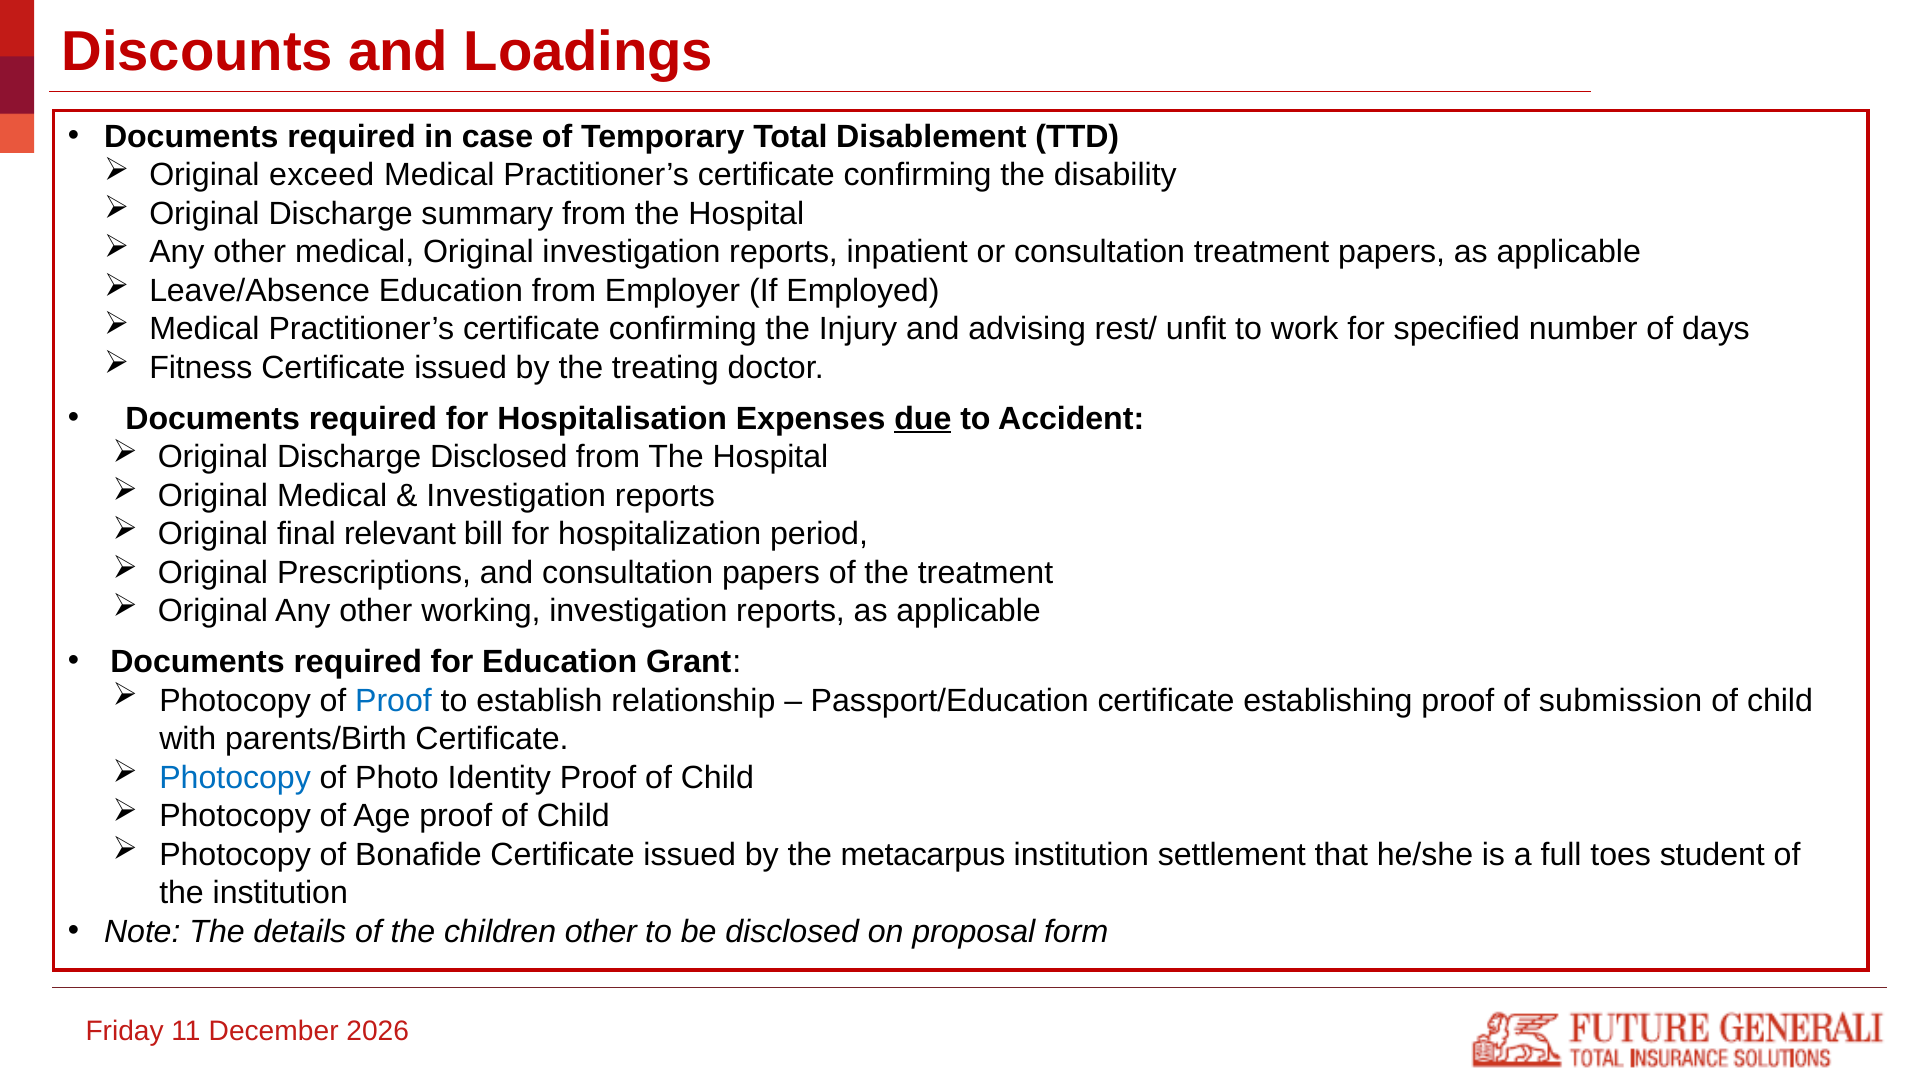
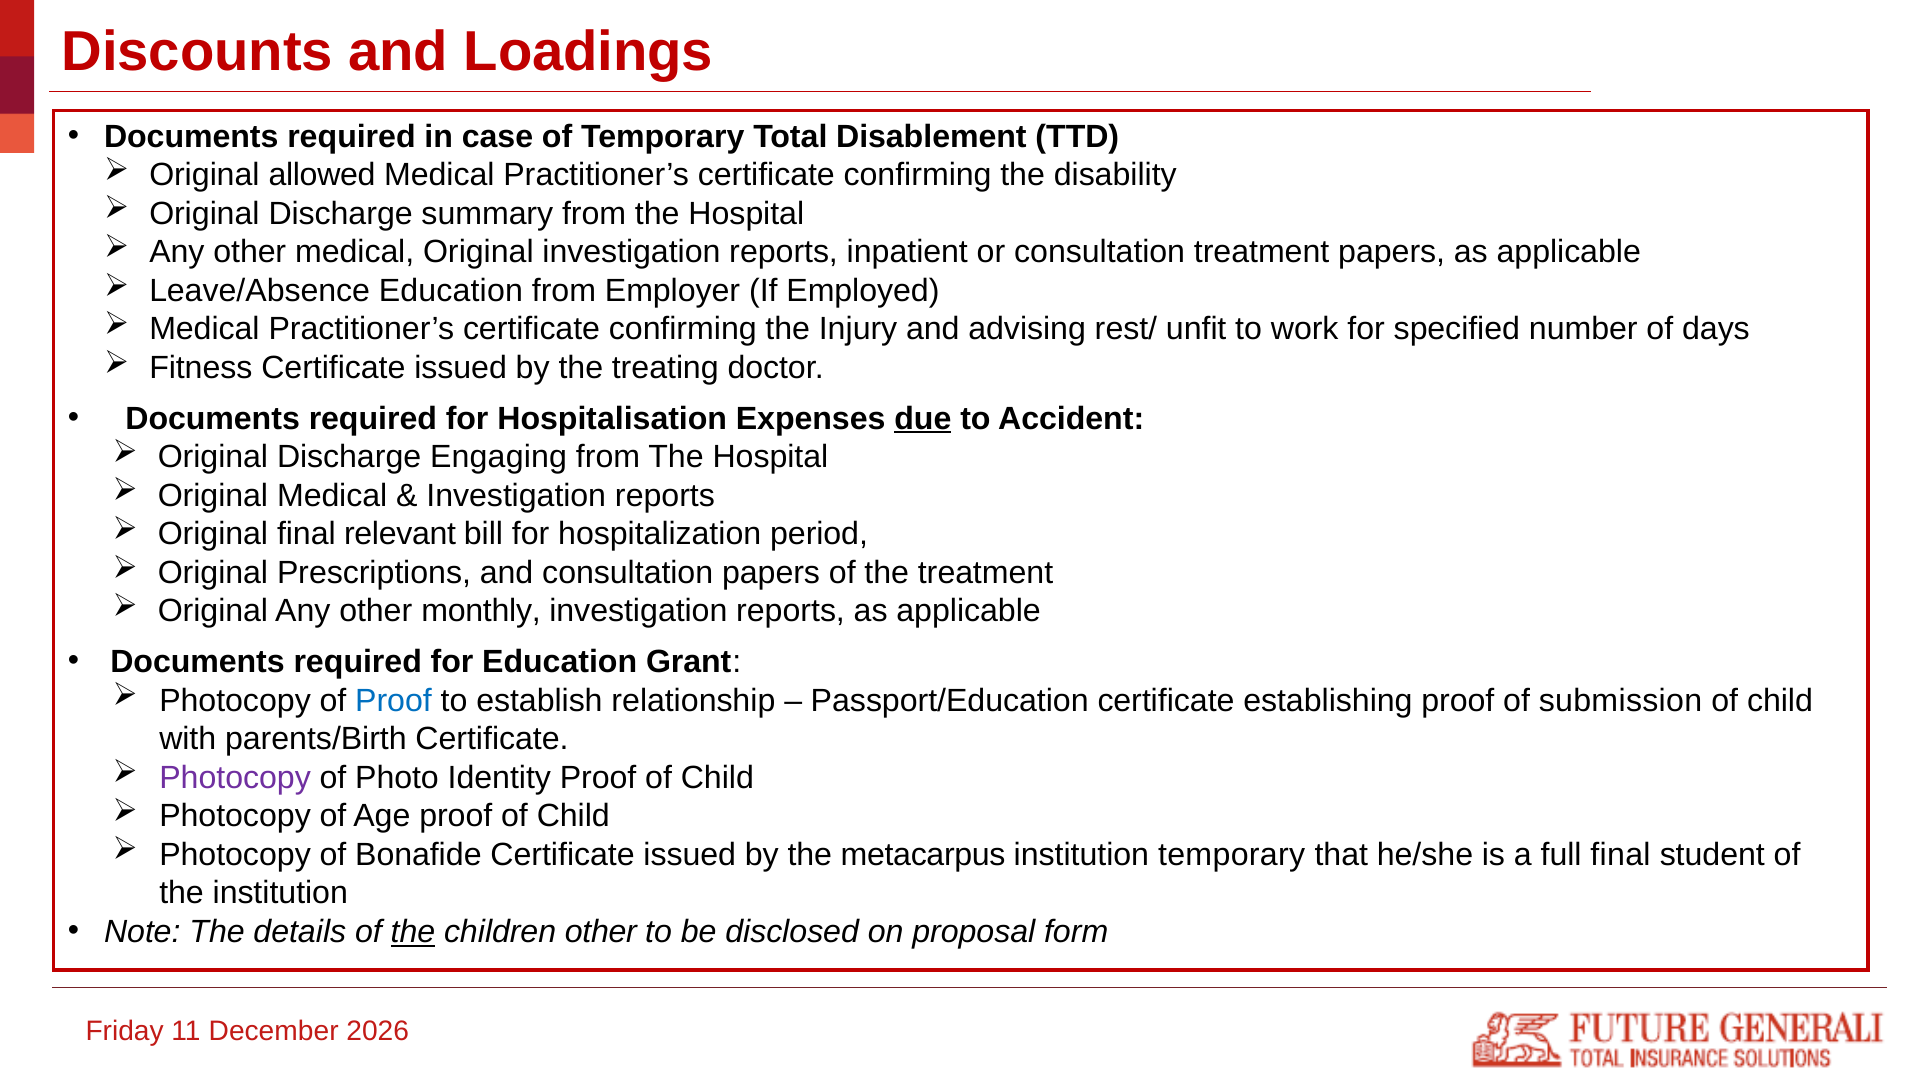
exceed: exceed -> allowed
Discharge Disclosed: Disclosed -> Engaging
working: working -> monthly
Photocopy at (235, 778) colour: blue -> purple
institution settlement: settlement -> temporary
full toes: toes -> final
the at (413, 932) underline: none -> present
